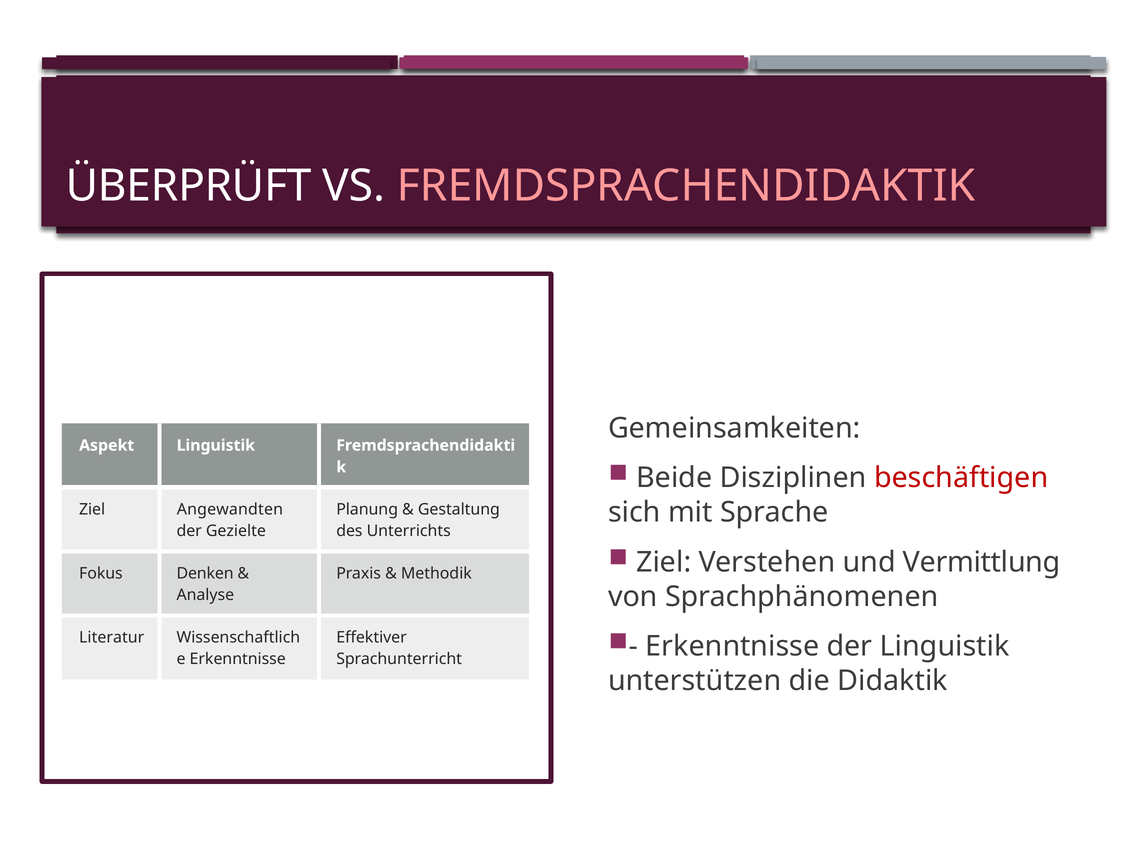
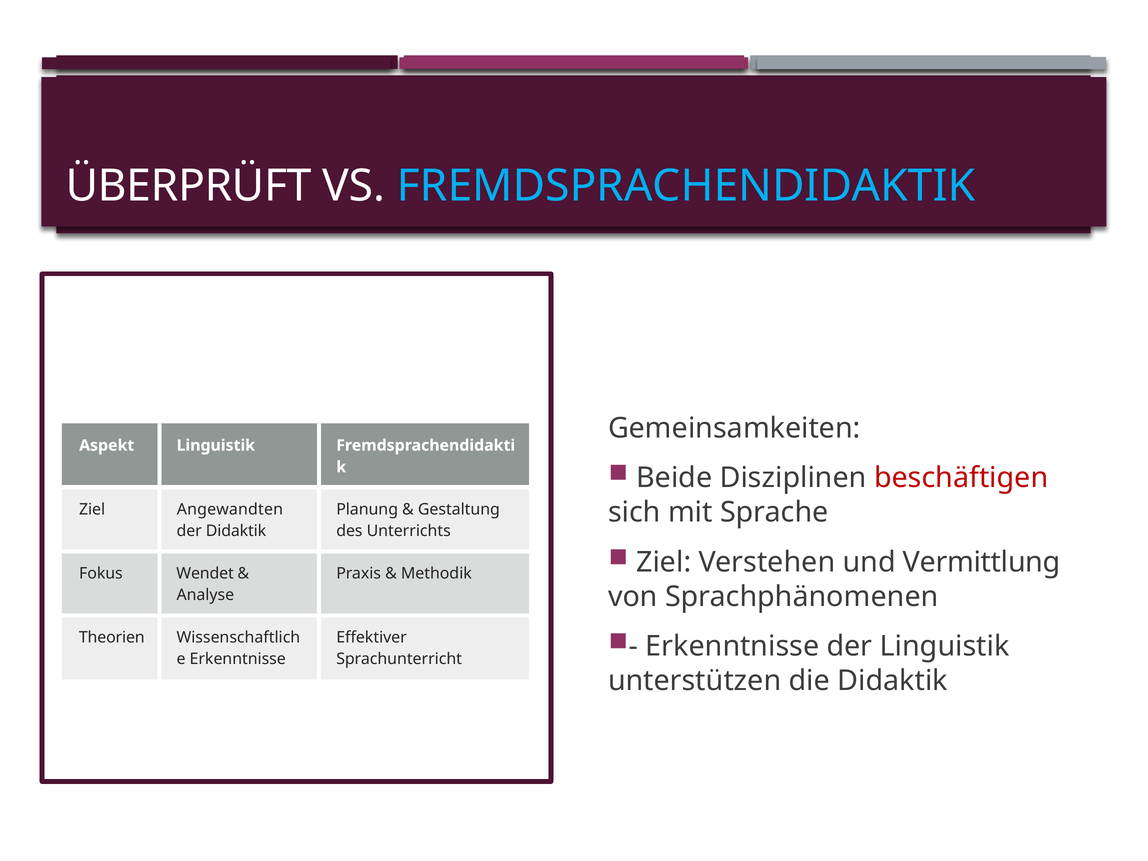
FREMDSPRACHENDIDAKTIK colour: pink -> light blue
der Gezielte: Gezielte -> Didaktik
Denken: Denken -> Wendet
Literatur: Literatur -> Theorien
